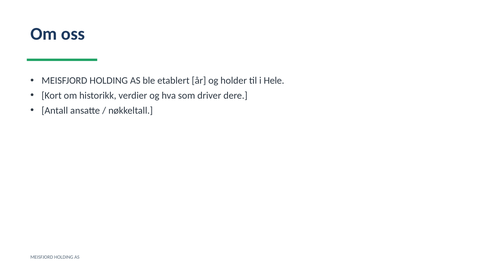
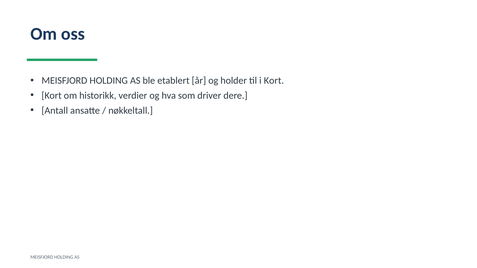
i Hele: Hele -> Kort
